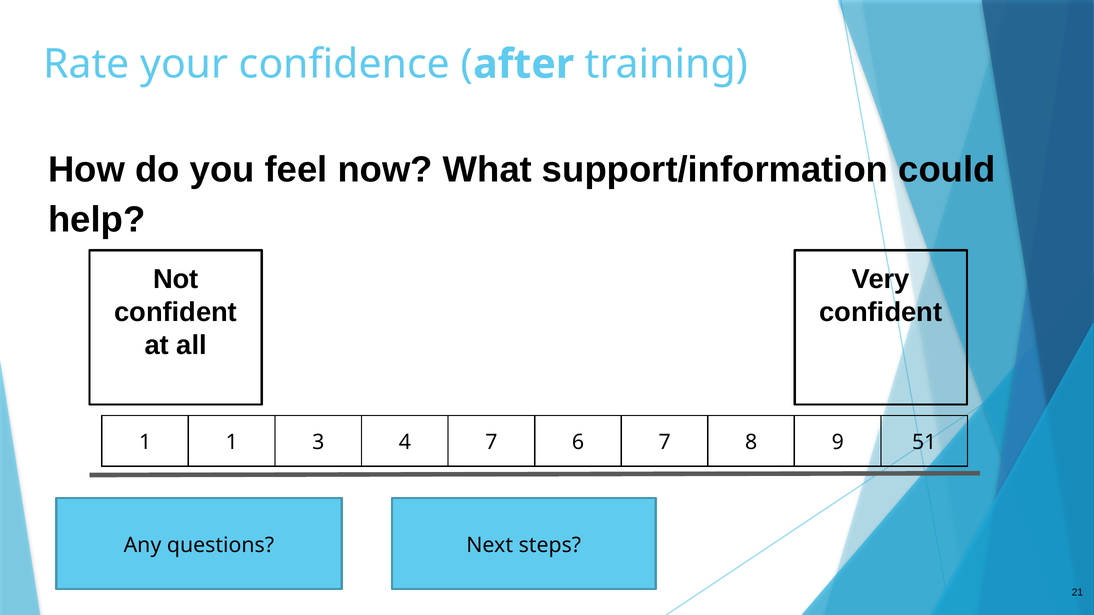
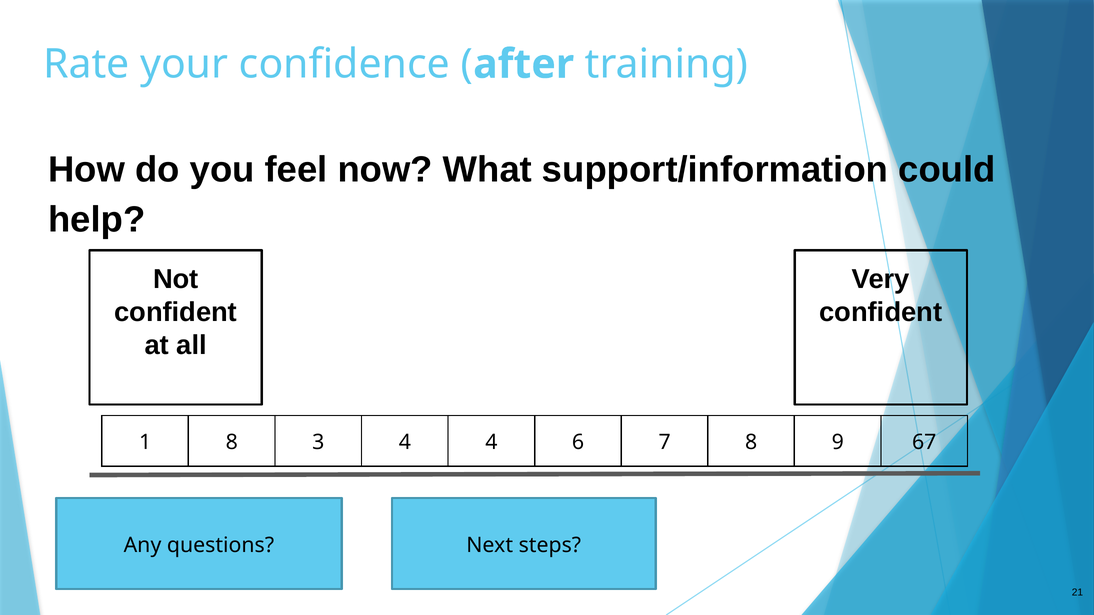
1 1: 1 -> 8
4 7: 7 -> 4
51: 51 -> 67
